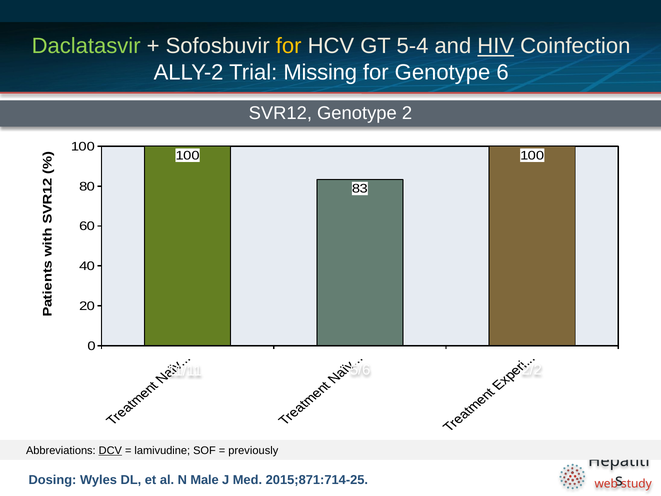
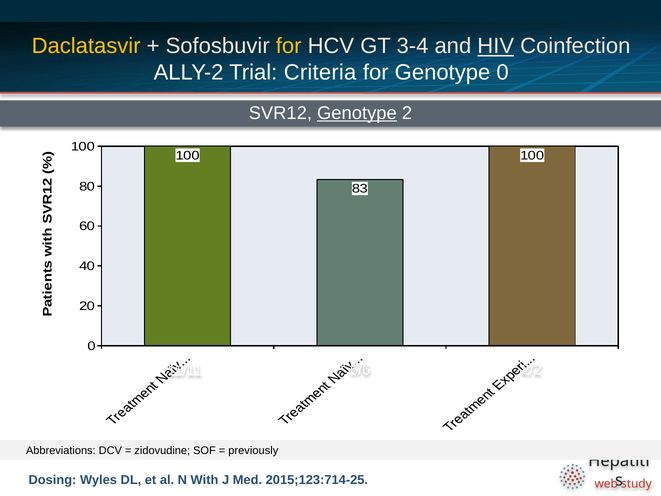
Daclatasvir colour: light green -> yellow
5-4: 5-4 -> 3-4
Missing: Missing -> Criteria
Genotype 6: 6 -> 0
Genotype at (357, 113) underline: none -> present
DCV underline: present -> none
lamivudine: lamivudine -> zidovudine
Male: Male -> With
2015;871:714-25: 2015;871:714-25 -> 2015;123:714-25
